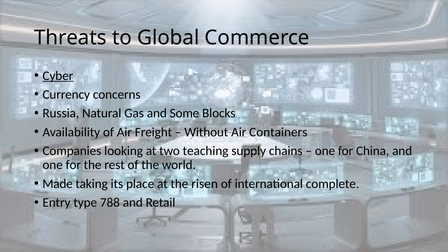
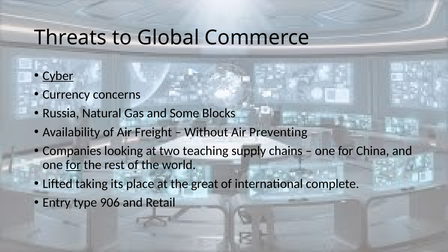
Containers: Containers -> Preventing
for at (73, 165) underline: none -> present
Made: Made -> Lifted
risen: risen -> great
788: 788 -> 906
